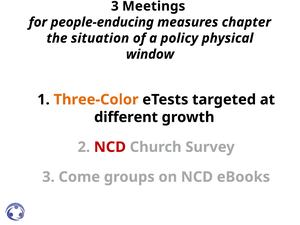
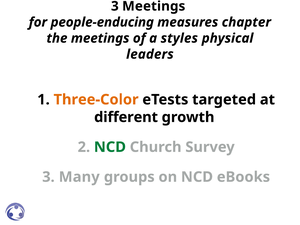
the situation: situation -> meetings
policy: policy -> styles
window: window -> leaders
NCD at (110, 147) colour: red -> green
Come: Come -> Many
